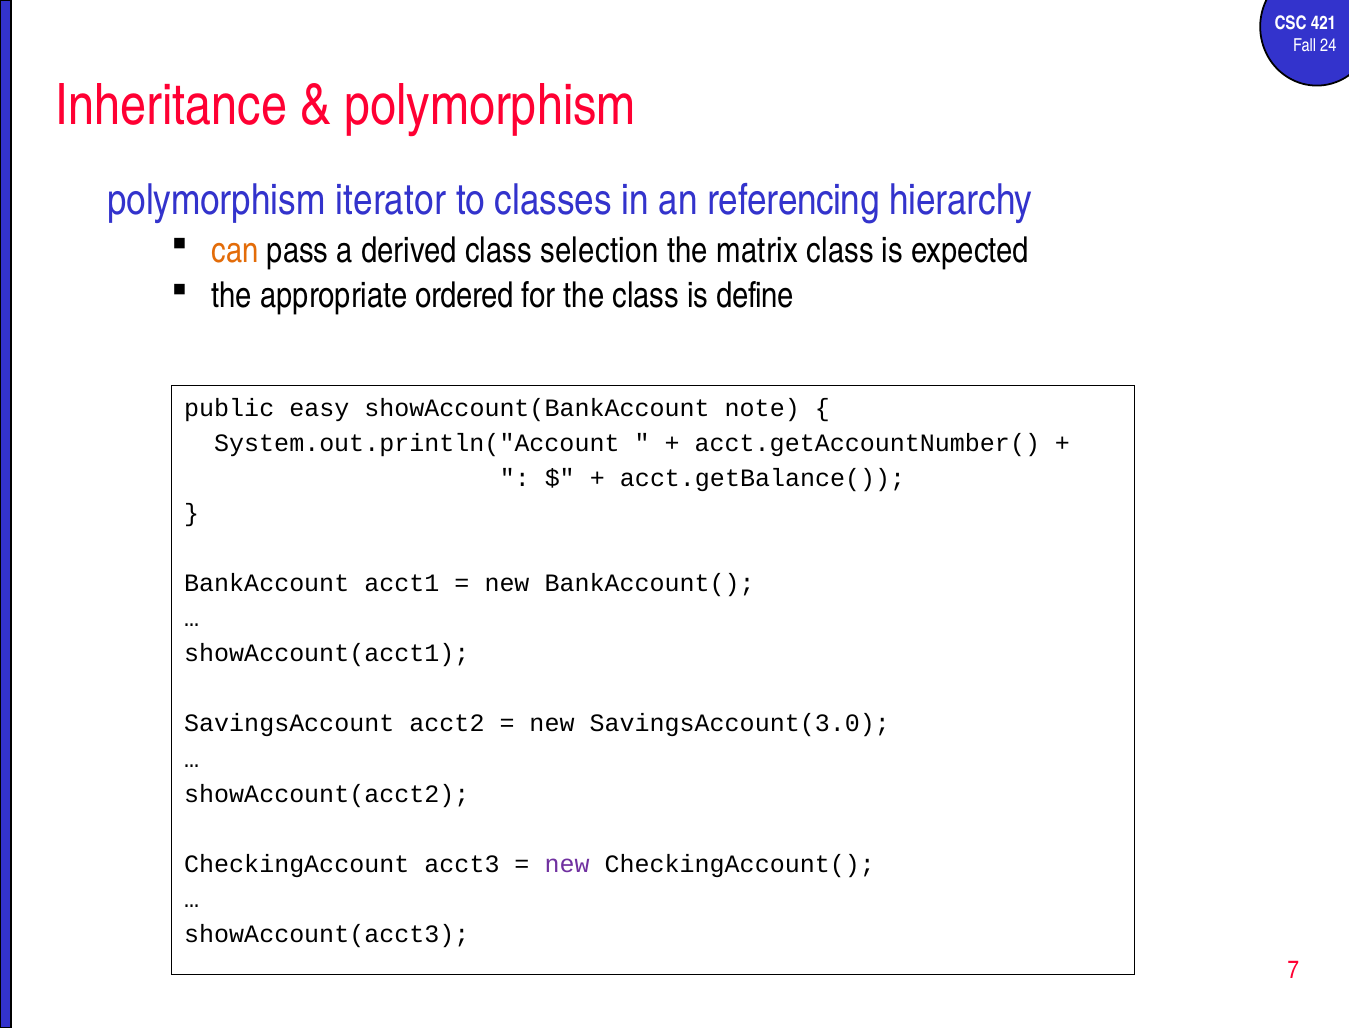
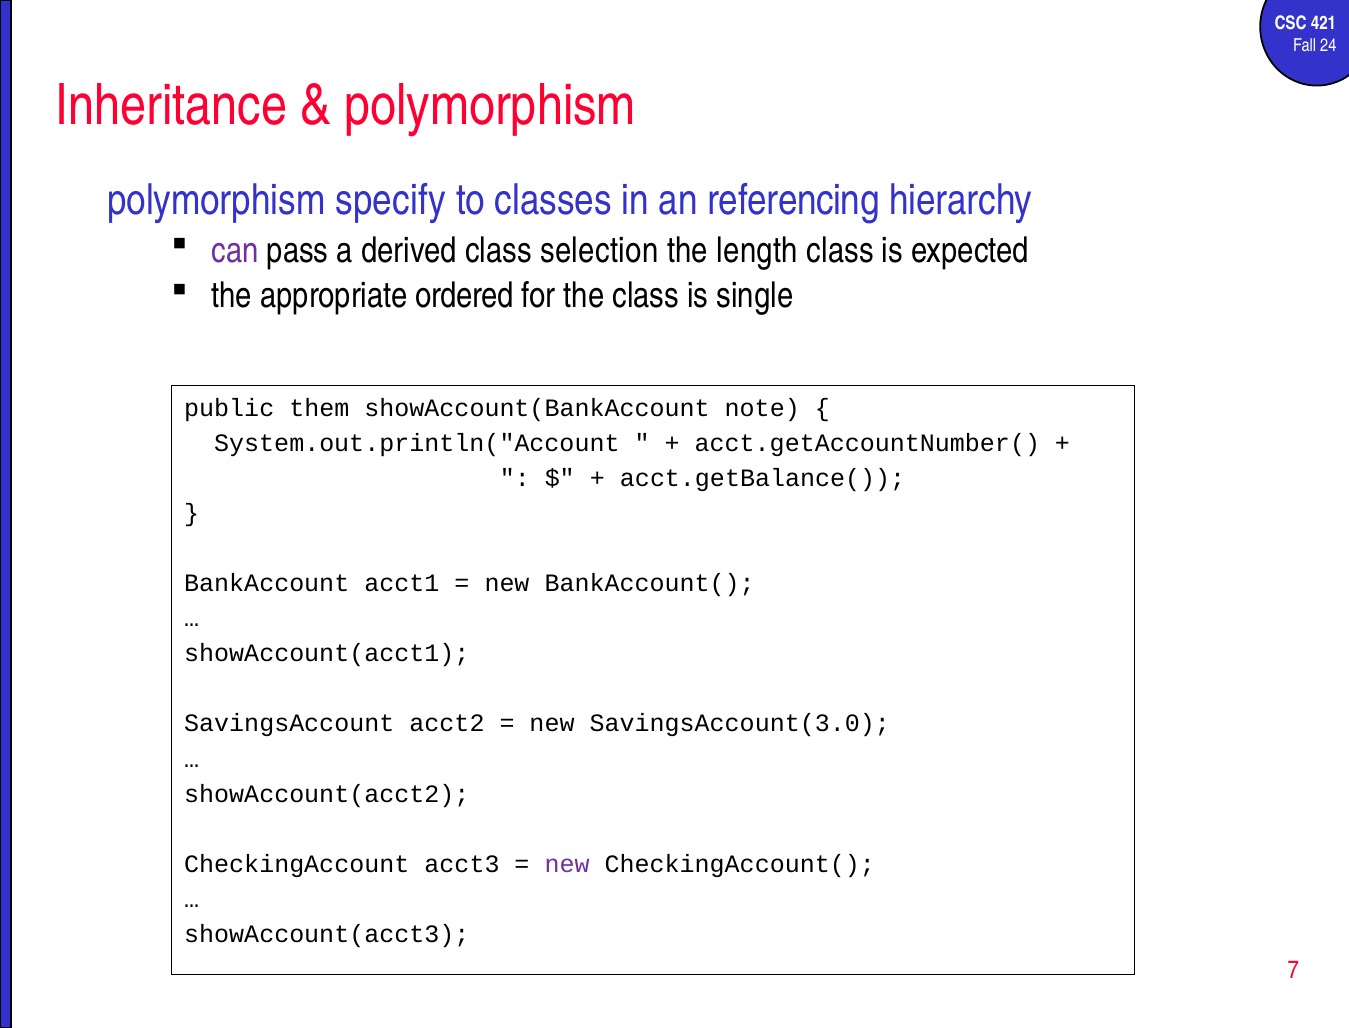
iterator: iterator -> specify
can colour: orange -> purple
matrix: matrix -> length
define: define -> single
easy: easy -> them
